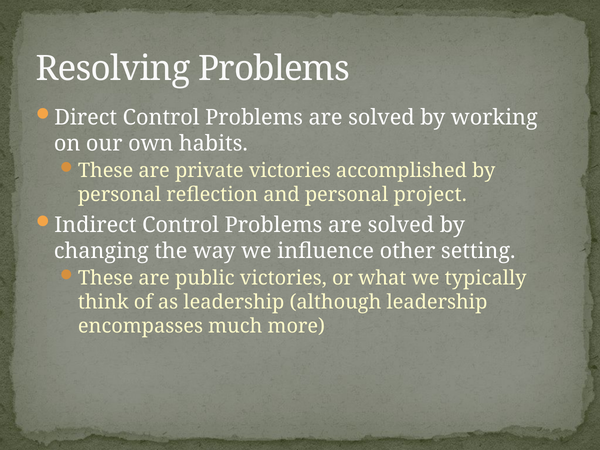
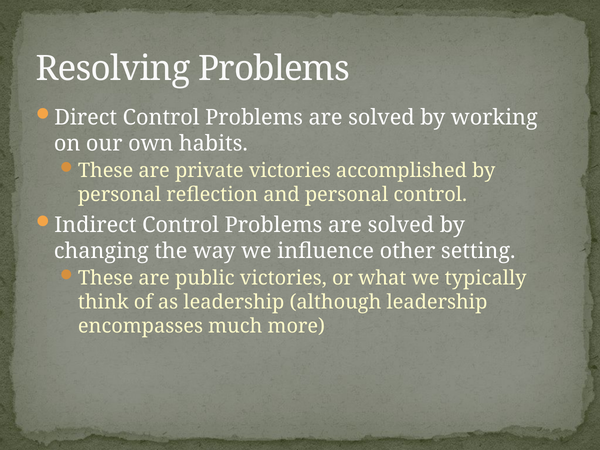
personal project: project -> control
